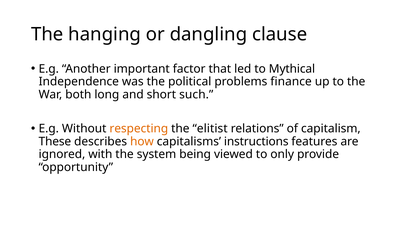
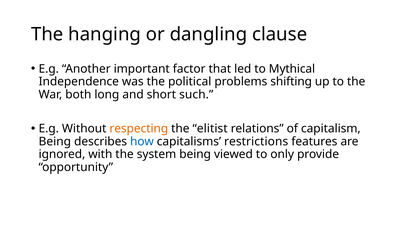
finance: finance -> shifting
These at (55, 141): These -> Being
how colour: orange -> blue
instructions: instructions -> restrictions
